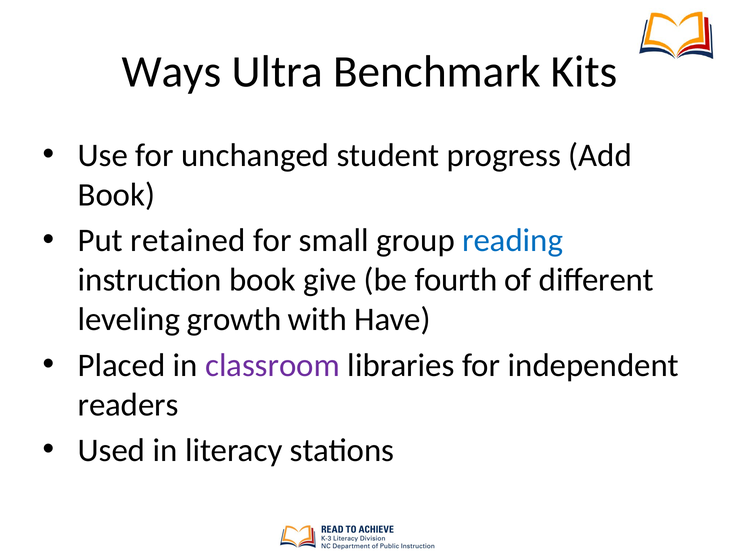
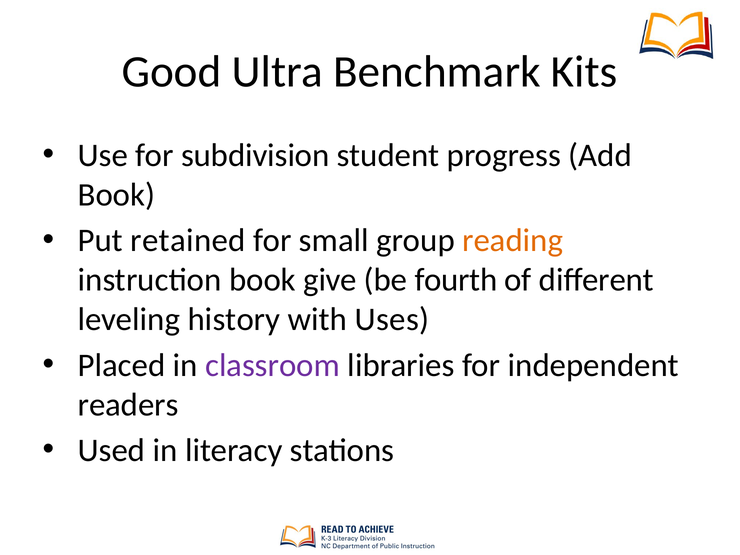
Ways: Ways -> Good
unchanged: unchanged -> subdivision
reading colour: blue -> orange
growth: growth -> history
Have: Have -> Uses
